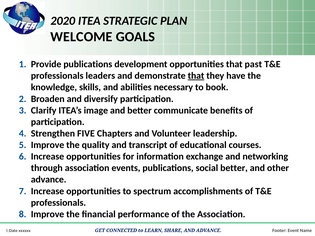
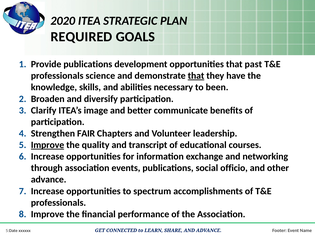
WELCOME: WELCOME -> REQUIRED
leaders: leaders -> science
book: book -> been
FIVE: FIVE -> FAIR
Improve at (48, 145) underline: none -> present
social better: better -> officio
